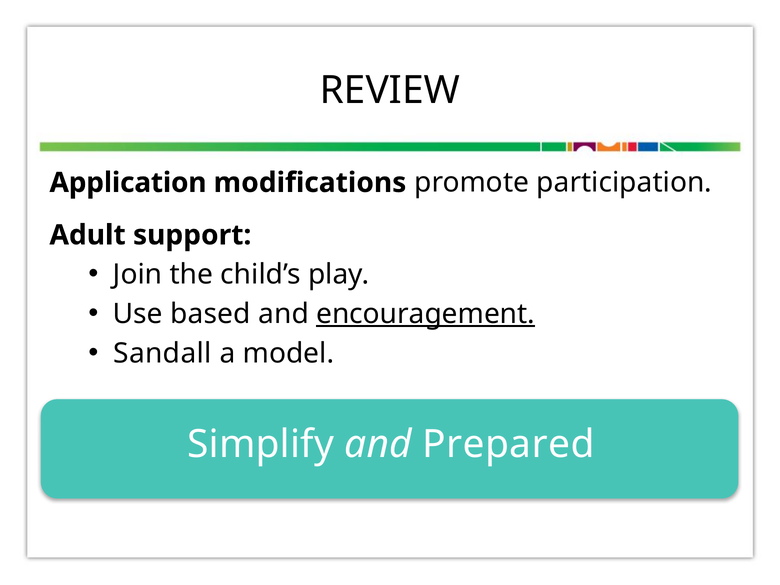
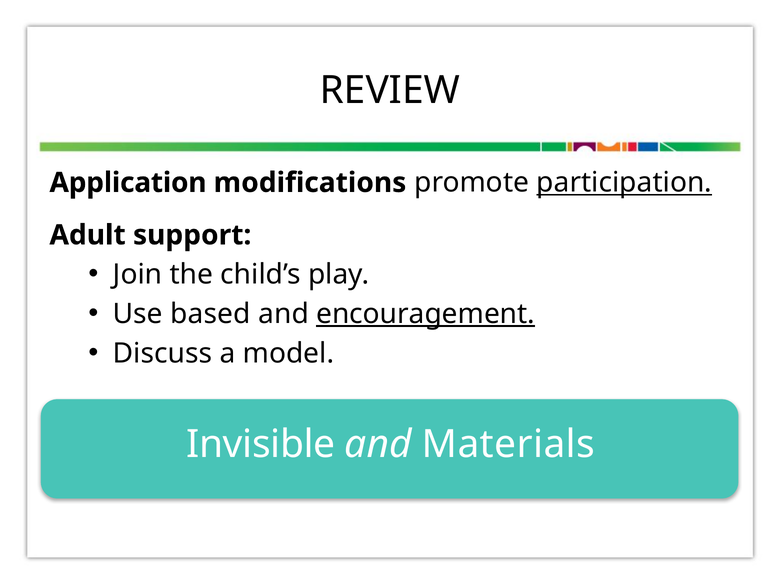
participation underline: none -> present
Sandall: Sandall -> Discuss
Simplify: Simplify -> Invisible
Prepared: Prepared -> Materials
